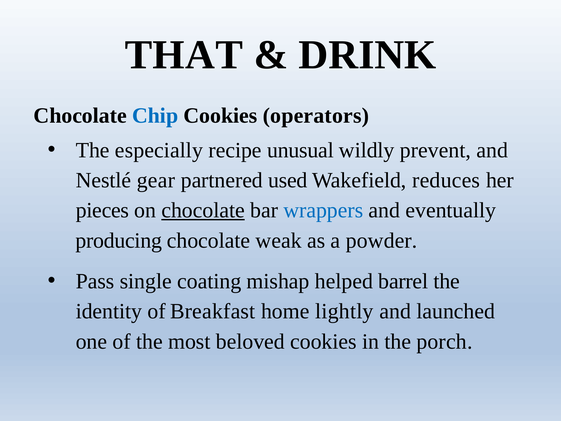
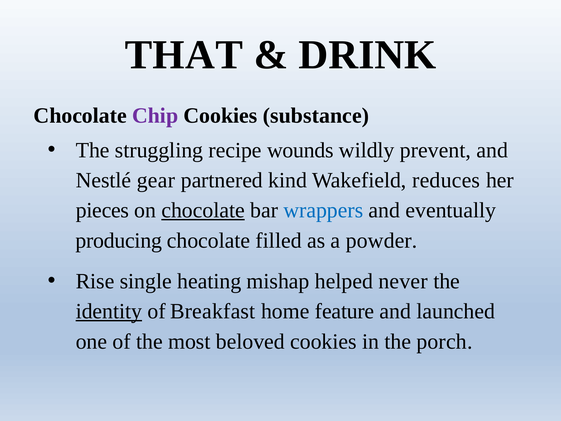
Chip colour: blue -> purple
operators: operators -> substance
especially: especially -> struggling
unusual: unusual -> wounds
used: used -> kind
weak: weak -> filled
Pass: Pass -> Rise
coating: coating -> heating
barrel: barrel -> never
identity underline: none -> present
lightly: lightly -> feature
